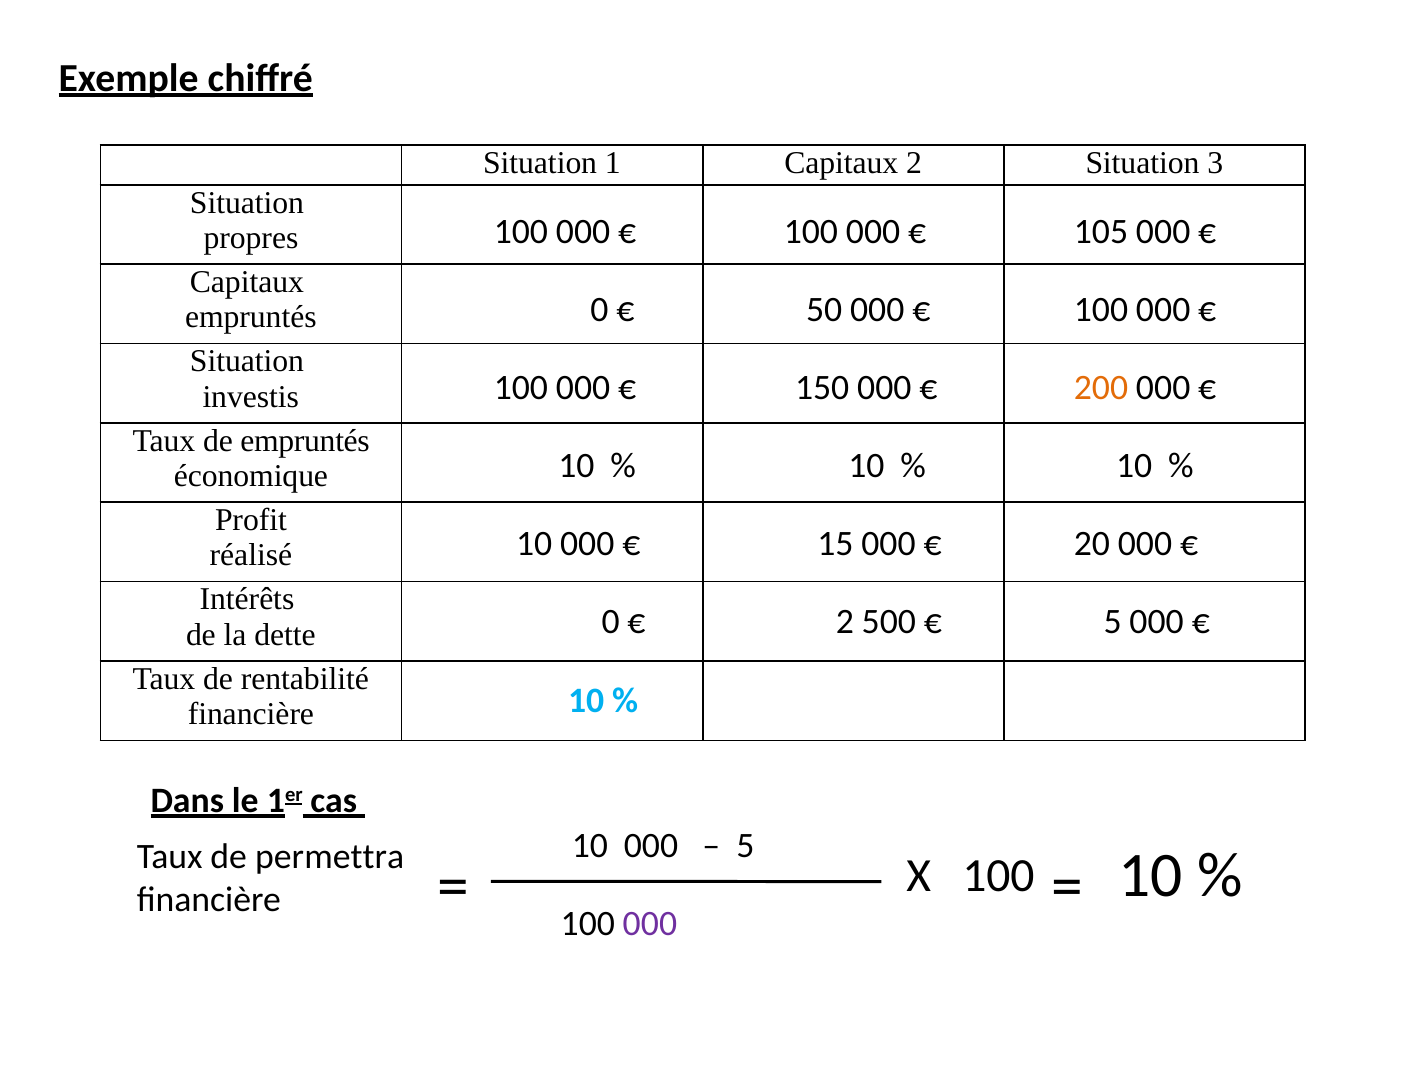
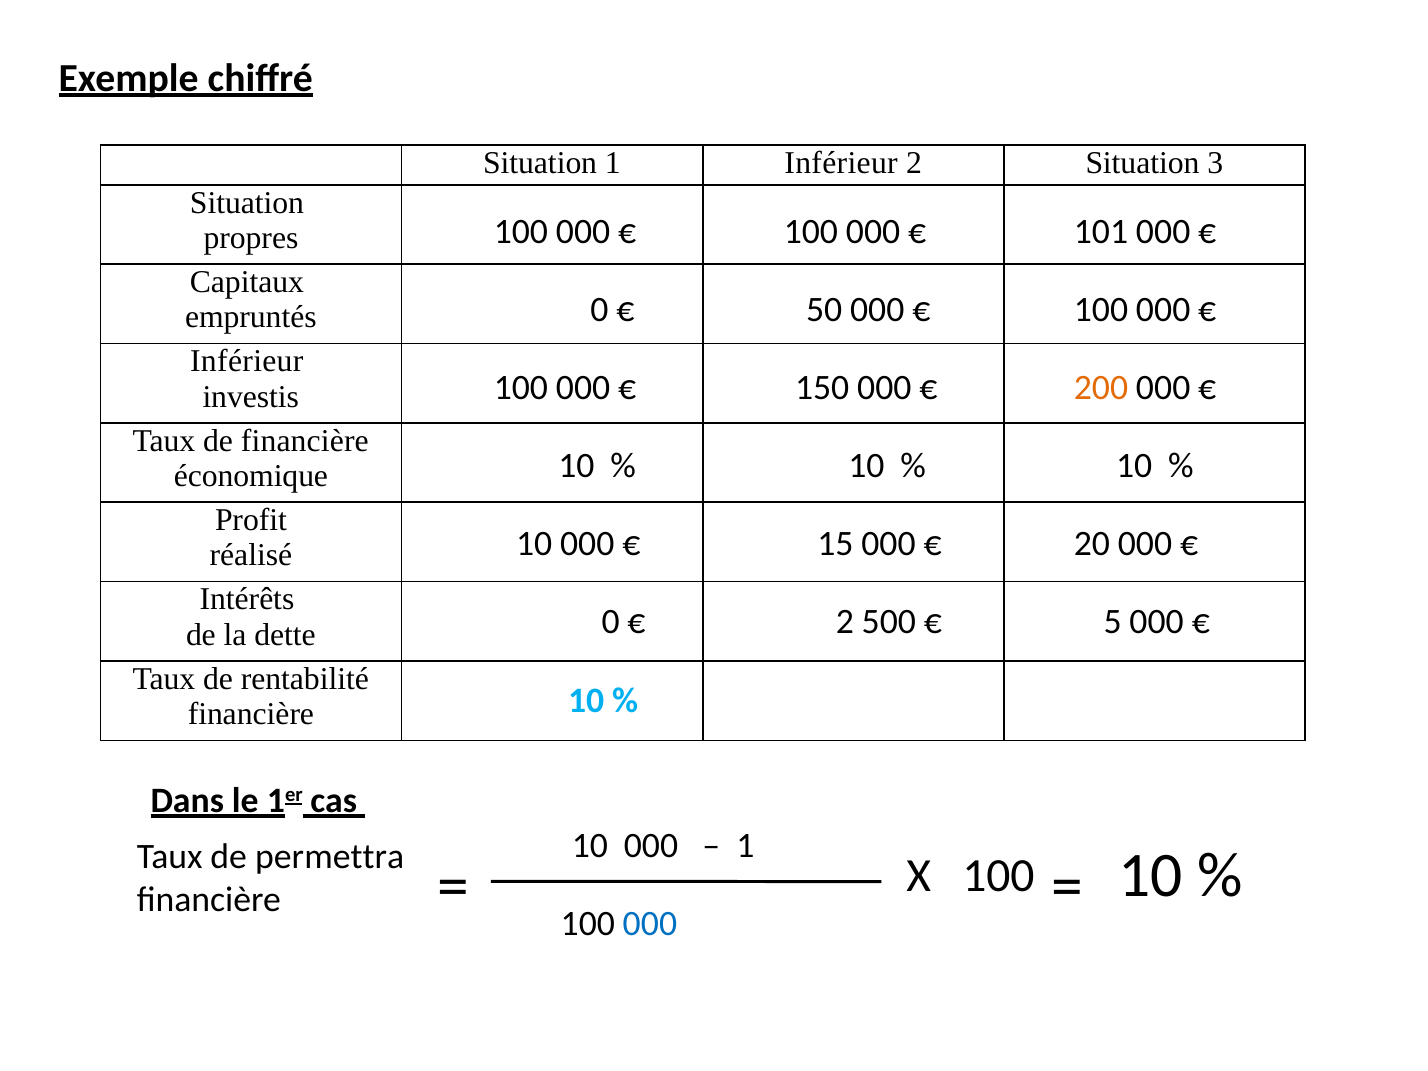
1 Capitaux: Capitaux -> Inférieur
105: 105 -> 101
Situation at (247, 361): Situation -> Inférieur
de empruntés: empruntés -> financière
5 at (745, 845): 5 -> 1
000 at (650, 923) colour: purple -> blue
